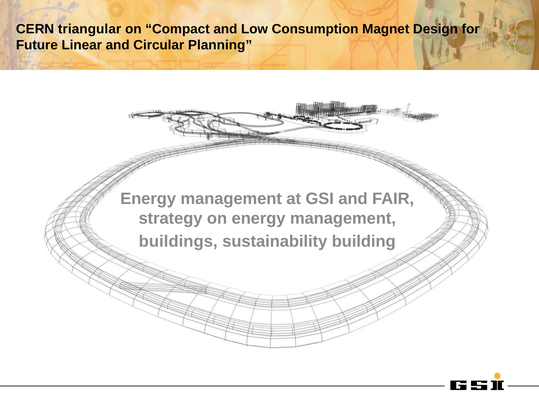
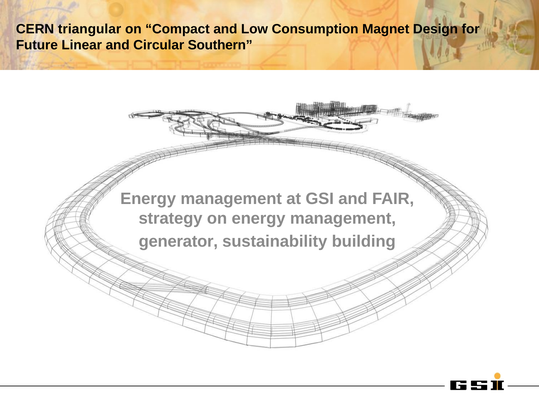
Planning: Planning -> Southern
buildings: buildings -> generator
